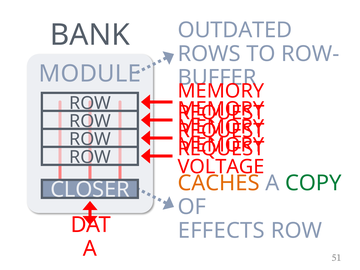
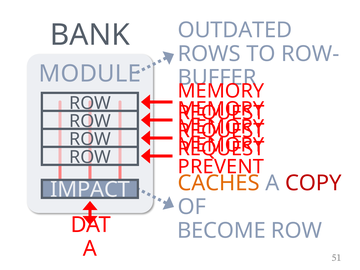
VOLTAGE: VOLTAGE -> PREVENT
COPY colour: green -> red
CLOSER: CLOSER -> IMPACT
EFFECTS: EFFECTS -> BECOME
